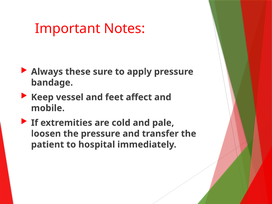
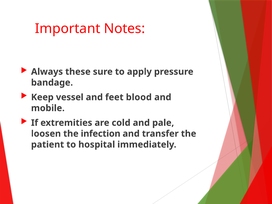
affect: affect -> blood
the pressure: pressure -> infection
